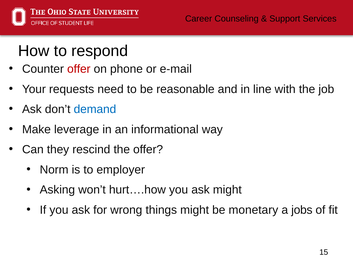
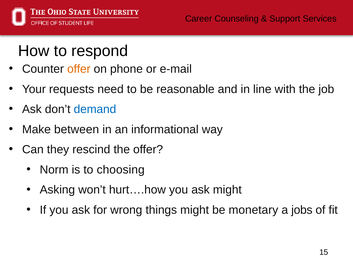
offer at (79, 69) colour: red -> orange
leverage: leverage -> between
employer: employer -> choosing
